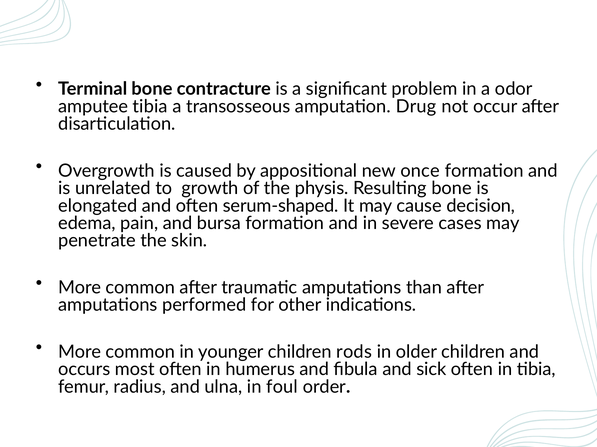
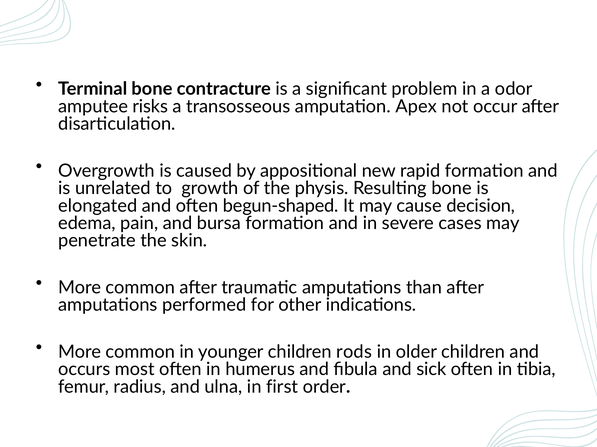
amputee tibia: tibia -> risks
Drug: Drug -> Apex
once: once -> rapid
serum-shaped: serum-shaped -> begun-shaped
foul: foul -> first
